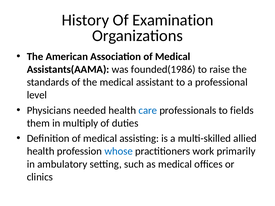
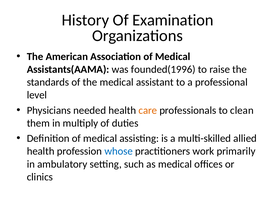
founded(1986: founded(1986 -> founded(1996
care colour: blue -> orange
fields: fields -> clean
